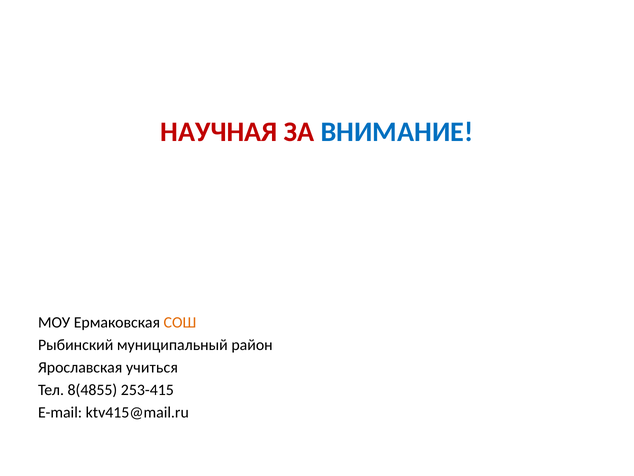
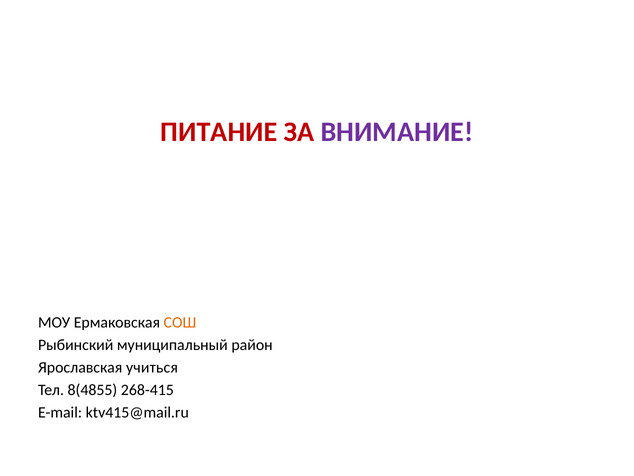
НАУЧНАЯ: НАУЧНАЯ -> ПИТАНИЕ
ВНИМАНИЕ colour: blue -> purple
253-415: 253-415 -> 268-415
